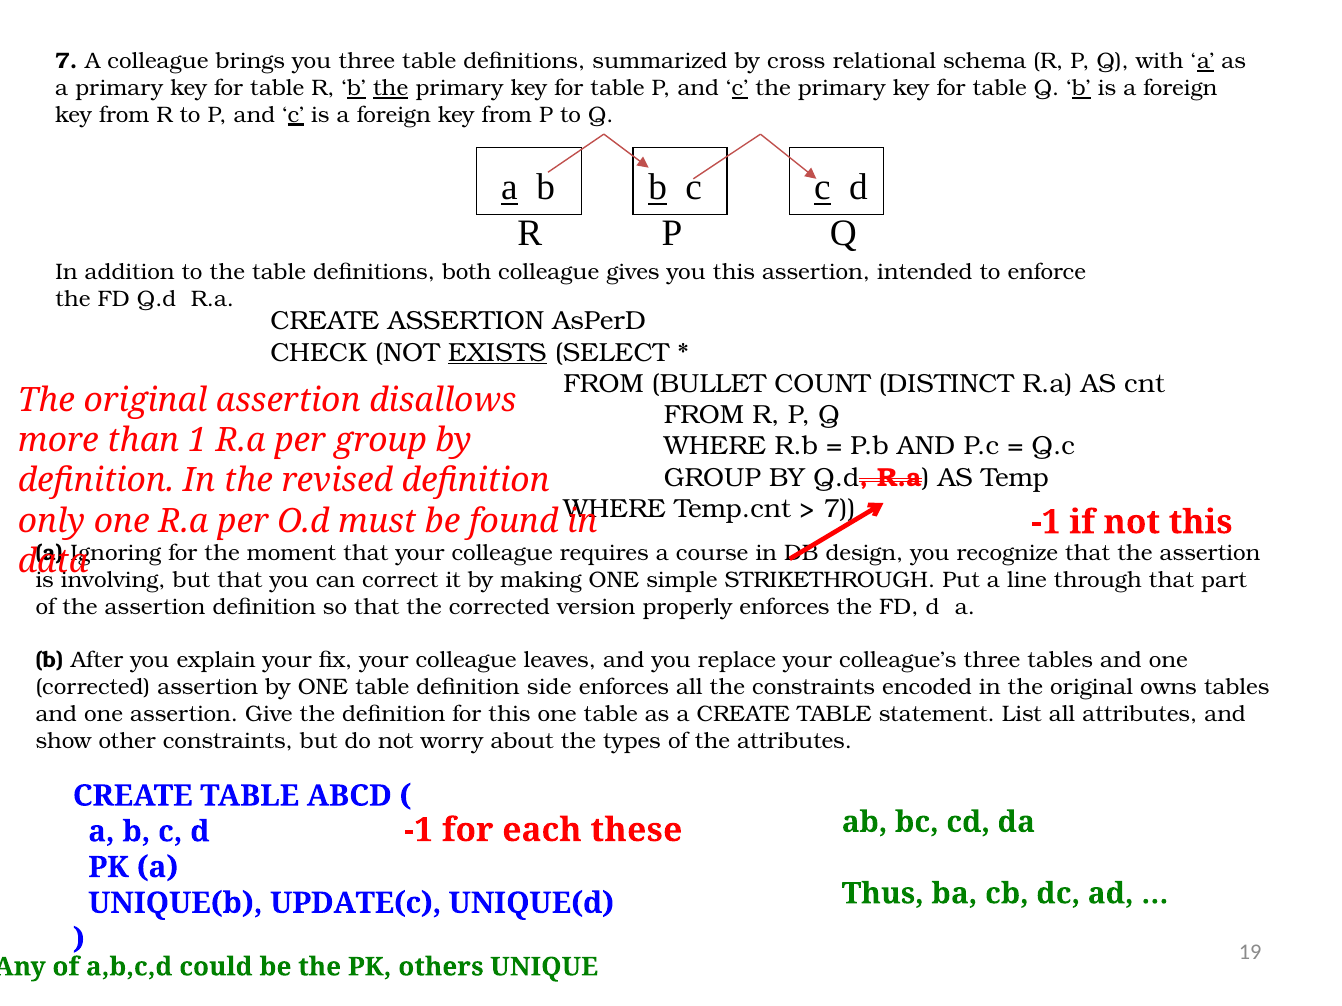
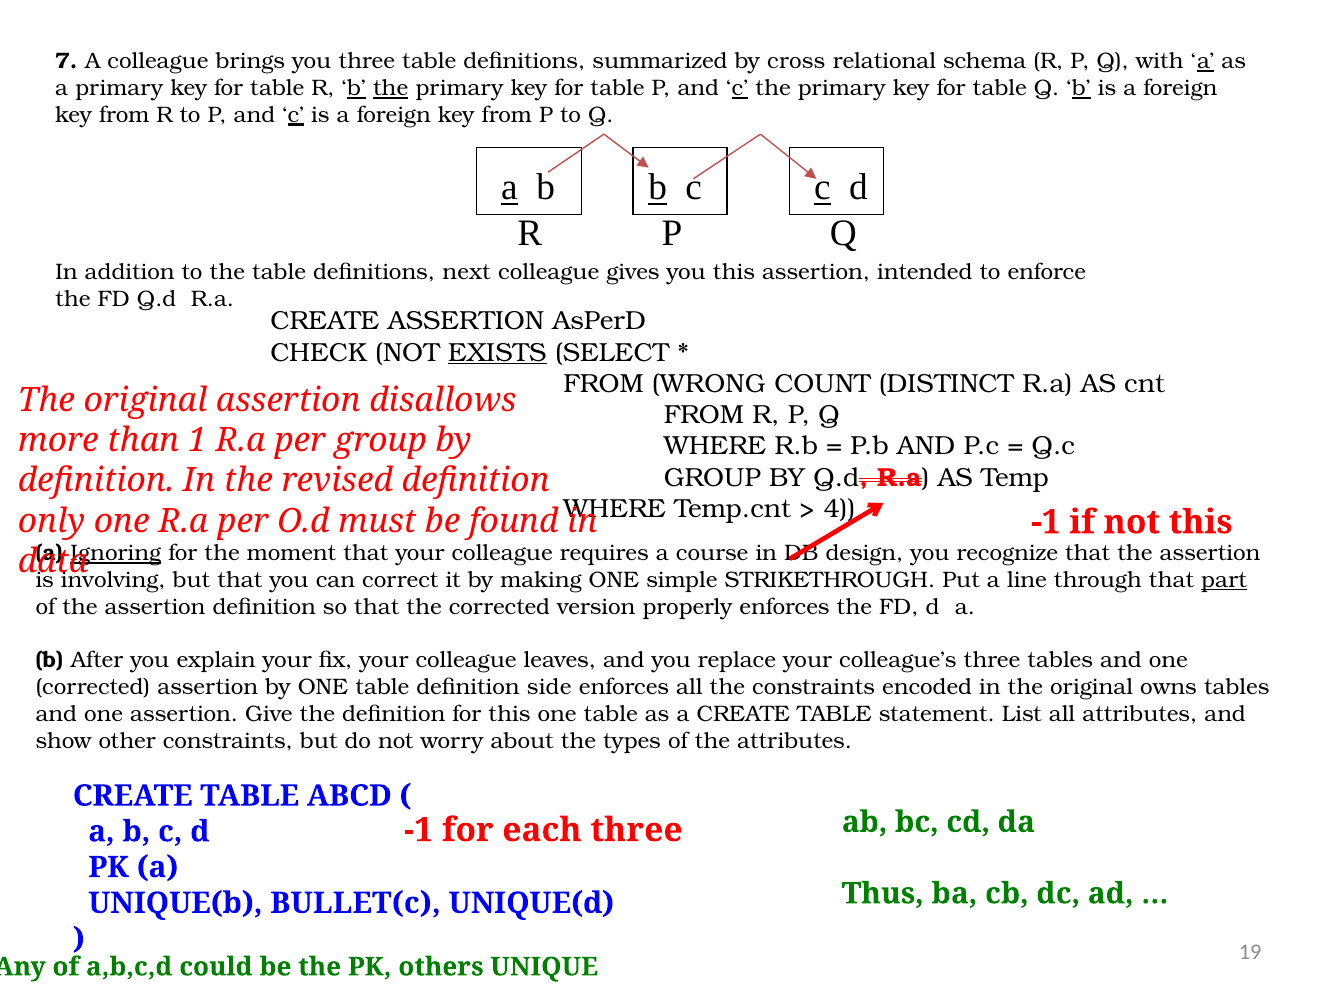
both: both -> next
BULLET: BULLET -> WRONG
7 at (839, 509): 7 -> 4
Ignoring underline: none -> present
part underline: none -> present
each these: these -> three
UPDATE(c: UPDATE(c -> BULLET(c
